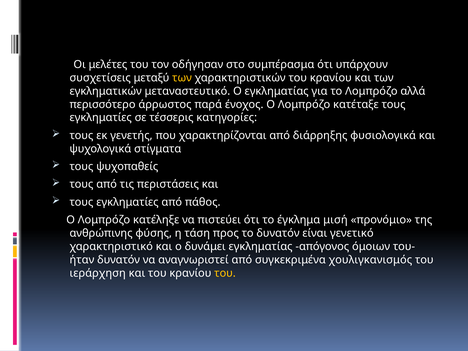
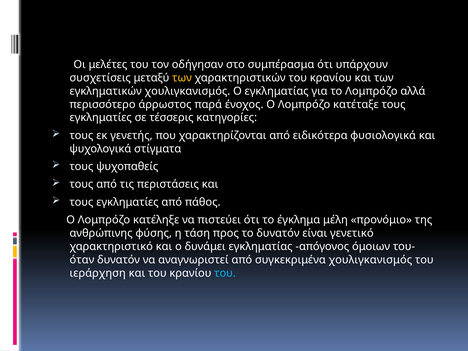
εγκληματικών μεταναστευτικό: μεταναστευτικό -> χουλιγκανισμός
διάρρηξης: διάρρηξης -> ειδικότερα
μισή: μισή -> μέλη
ήταν: ήταν -> όταν
του at (225, 273) colour: yellow -> light blue
